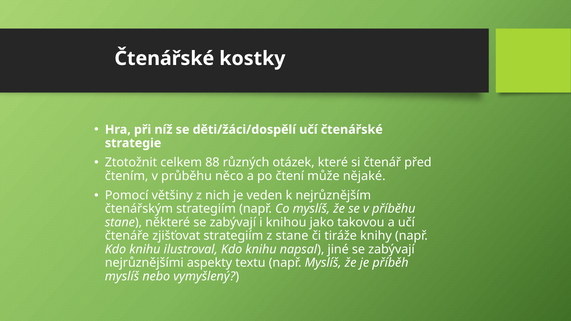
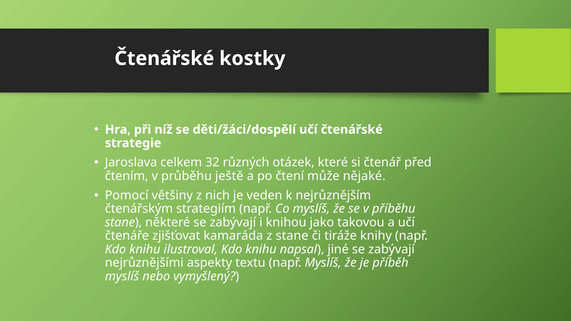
Ztotožnit: Ztotožnit -> Jaroslava
88: 88 -> 32
něco: něco -> ještě
zjišťovat strategiím: strategiím -> kamaráda
